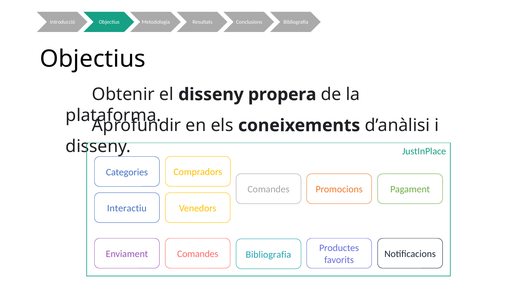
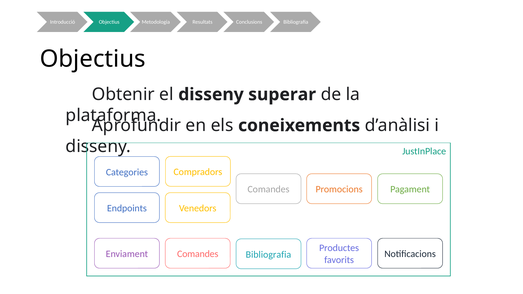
propera: propera -> superar
Interactiu: Interactiu -> Endpoints
